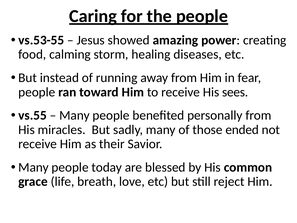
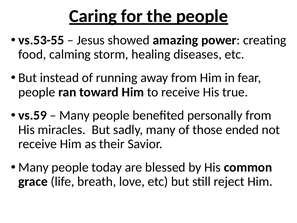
sees: sees -> true
vs.55: vs.55 -> vs.59
